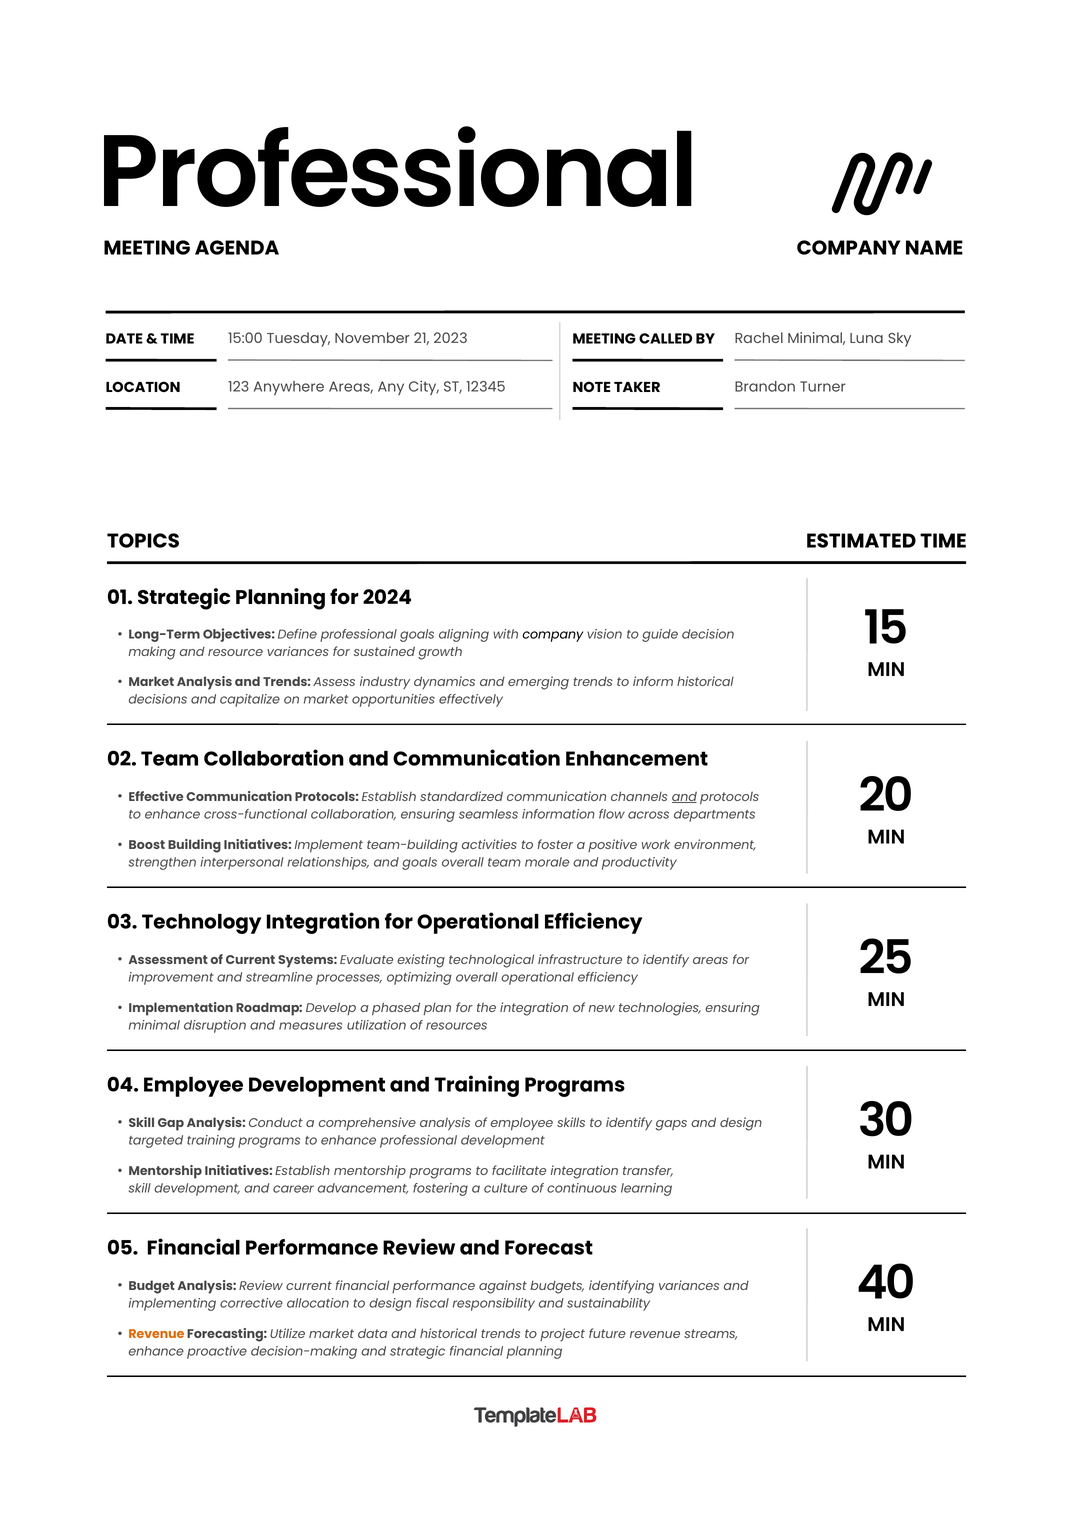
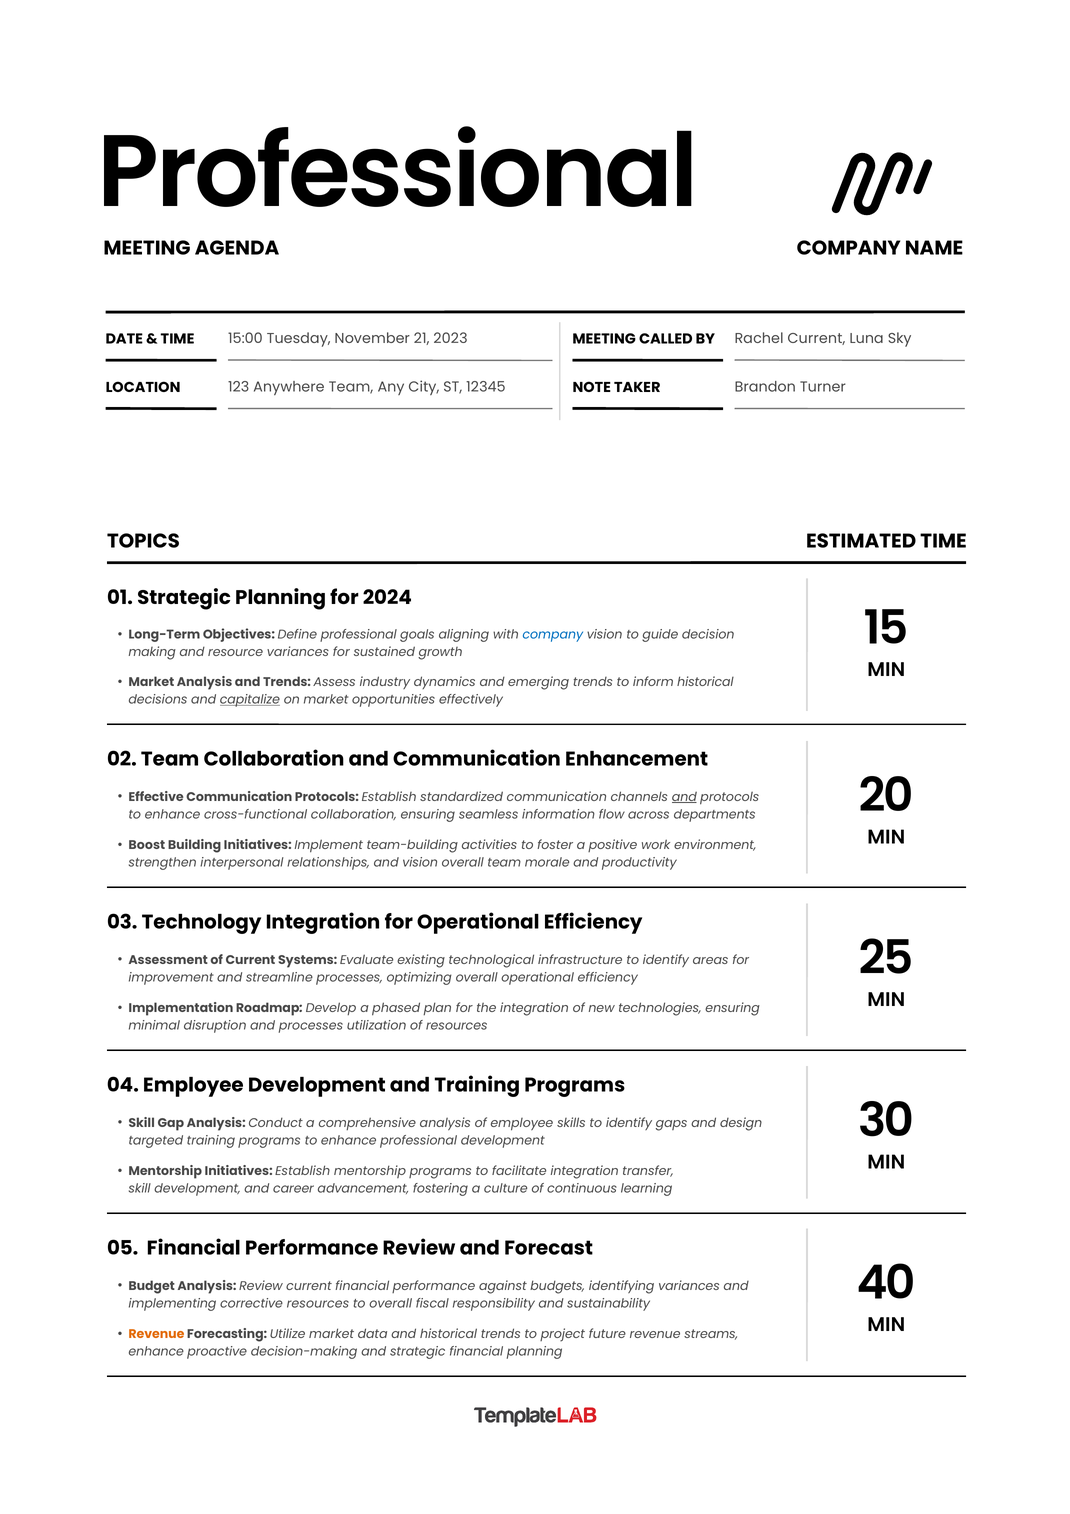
Rachel Minimal: Minimal -> Current
Anywhere Areas: Areas -> Team
company at (553, 635) colour: black -> blue
capitalize underline: none -> present
and goals: goals -> vision
and measures: measures -> processes
corrective allocation: allocation -> resources
to design: design -> overall
